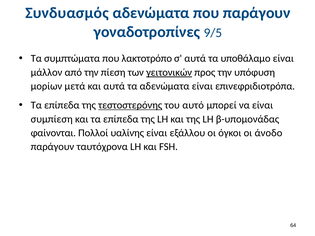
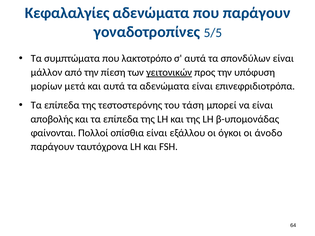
Συνδυασμός: Συνδυασμός -> Κεφαλαλγίες
9/5: 9/5 -> 5/5
υποθάλαμο: υποθάλαμο -> σπονδύλων
τεστοστερόνης underline: present -> none
αυτό: αυτό -> τάση
συμπίεση: συμπίεση -> αποβολής
υαλίνης: υαλίνης -> οπίσθια
